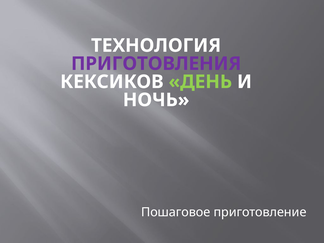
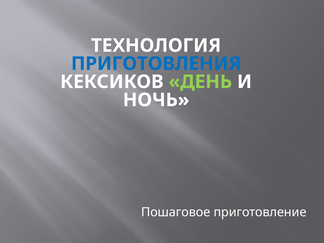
ПРИГОТОВЛЕНИЯ colour: purple -> blue
